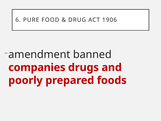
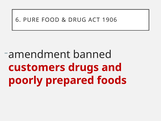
companies: companies -> customers
